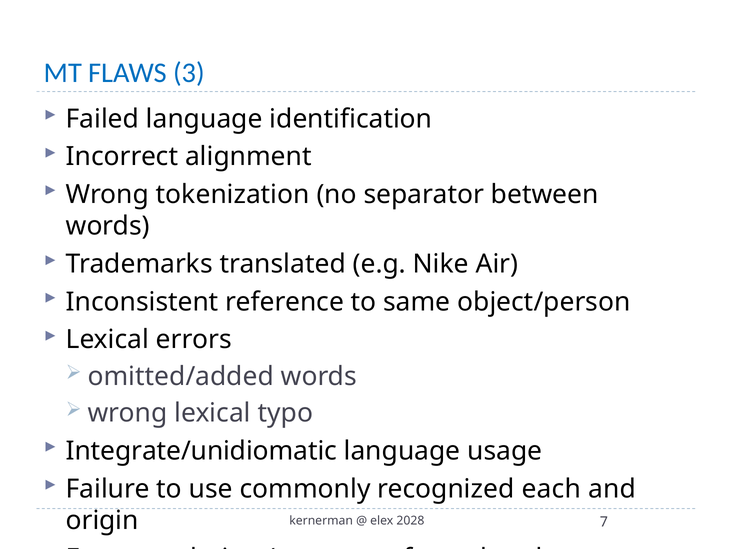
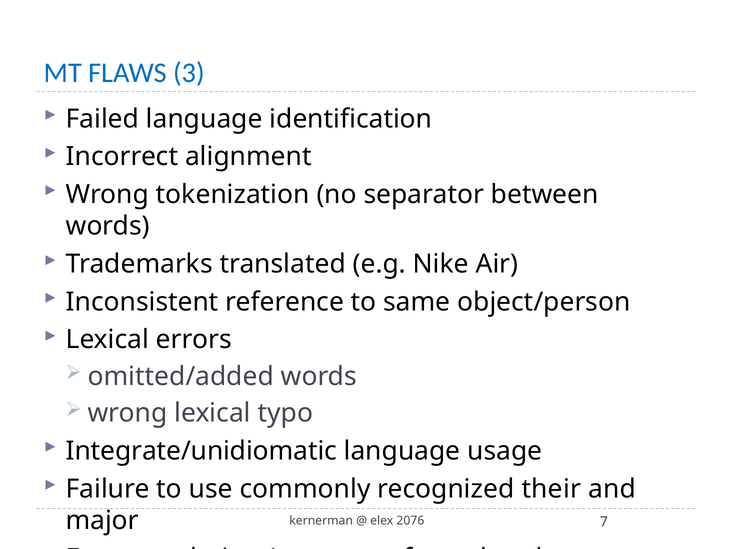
each: each -> their
origin: origin -> major
2028: 2028 -> 2076
